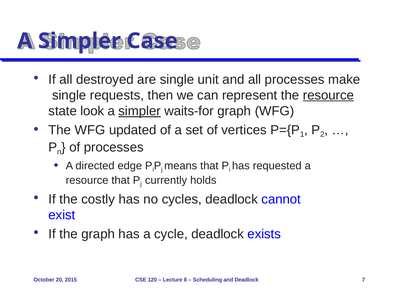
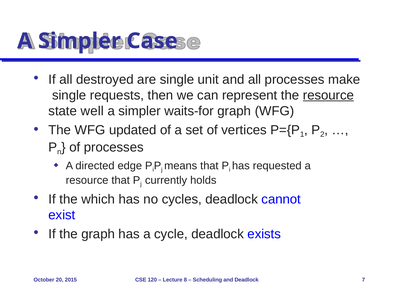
look: look -> well
simpler at (140, 111) underline: present -> none
costly: costly -> which
